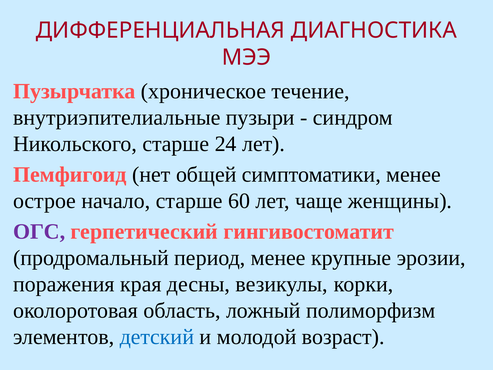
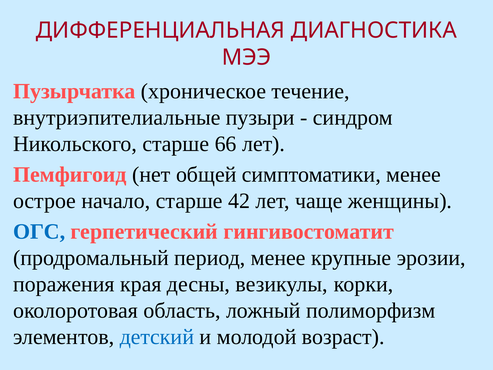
24: 24 -> 66
60: 60 -> 42
ОГС colour: purple -> blue
